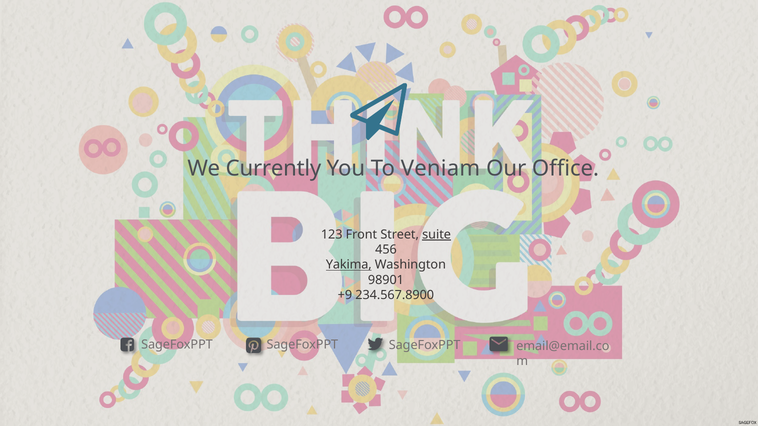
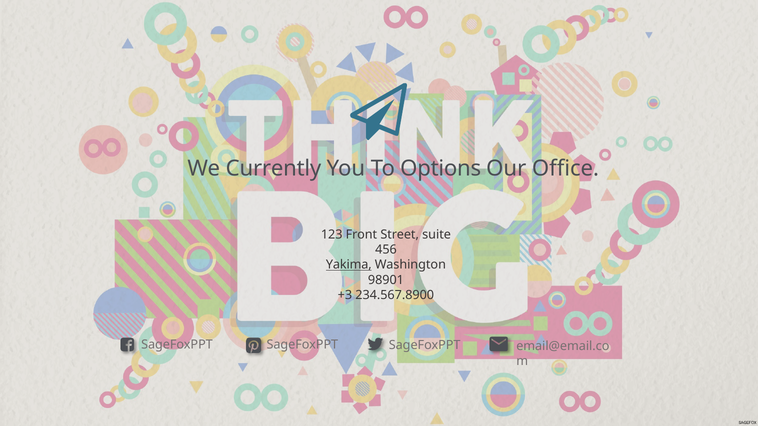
Veniam: Veniam -> Options
suite underline: present -> none
+9: +9 -> +3
